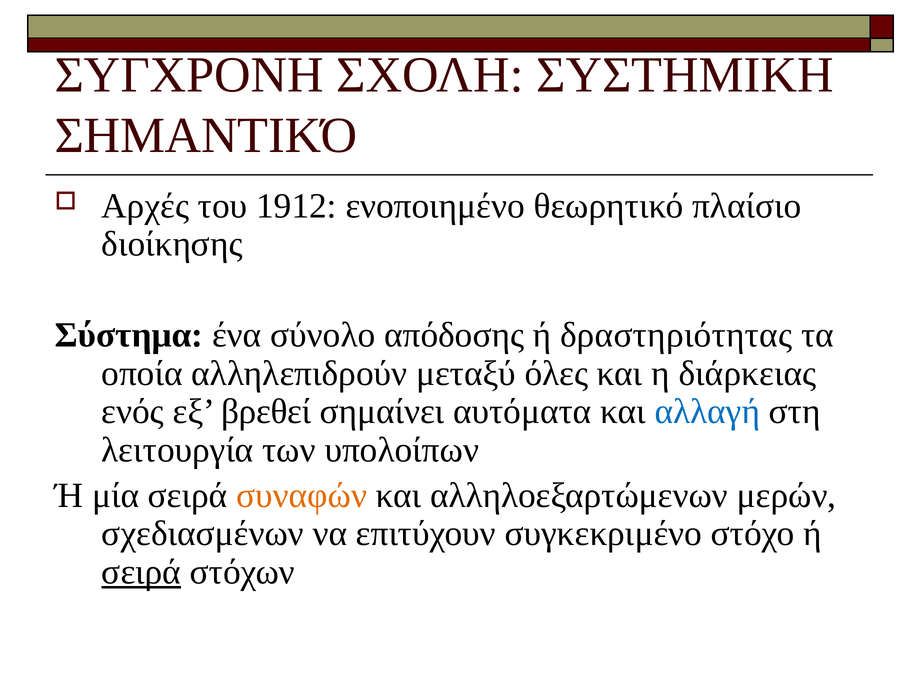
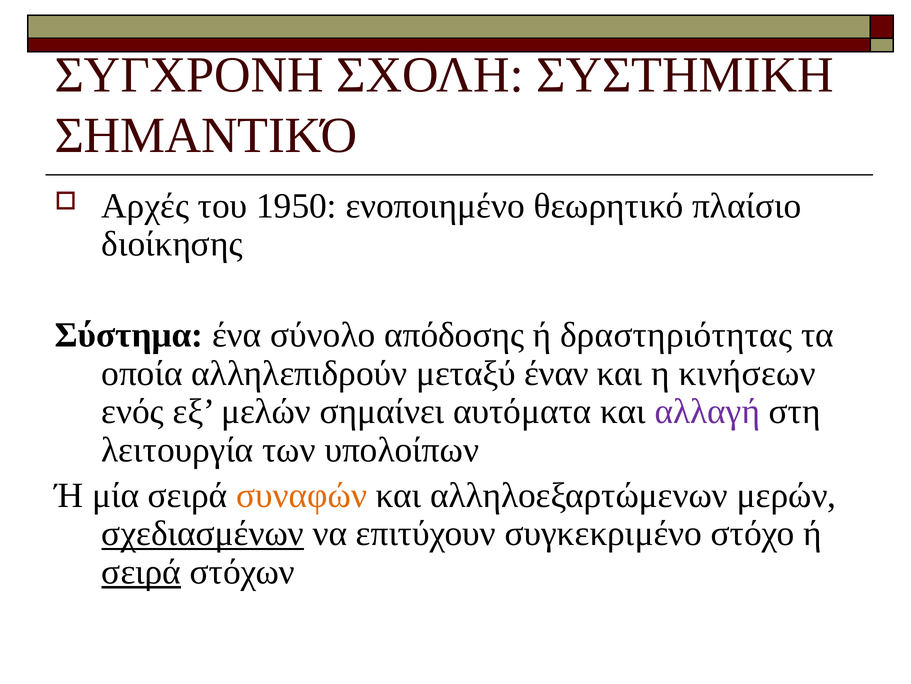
1912: 1912 -> 1950
όλες: όλες -> έναν
διάρκειας: διάρκειας -> κινήσεων
βρεθεί: βρεθεί -> μελών
αλλαγή colour: blue -> purple
σχεδιασμένων underline: none -> present
